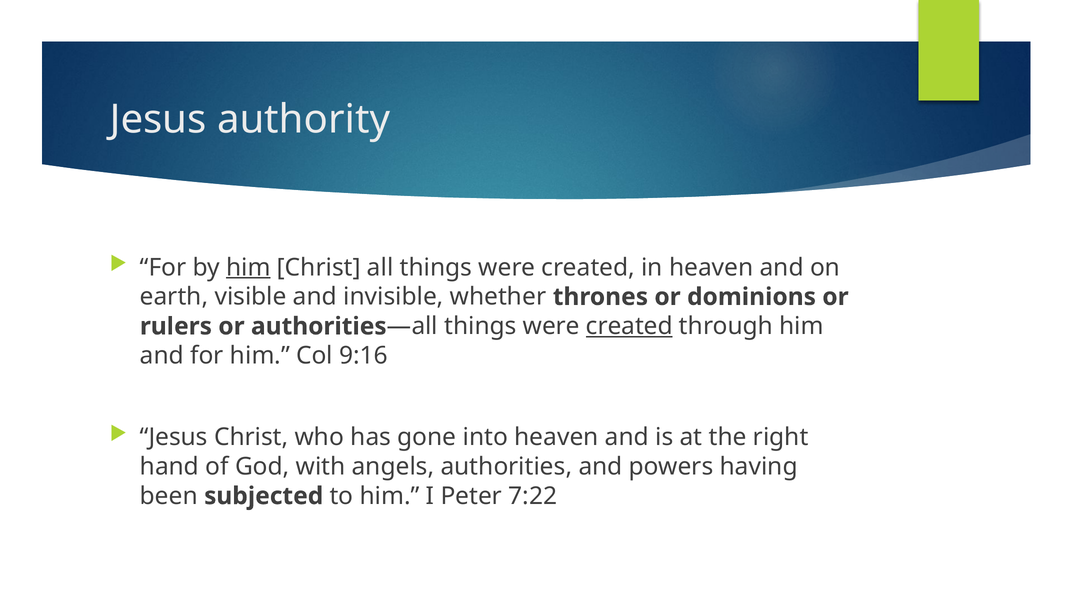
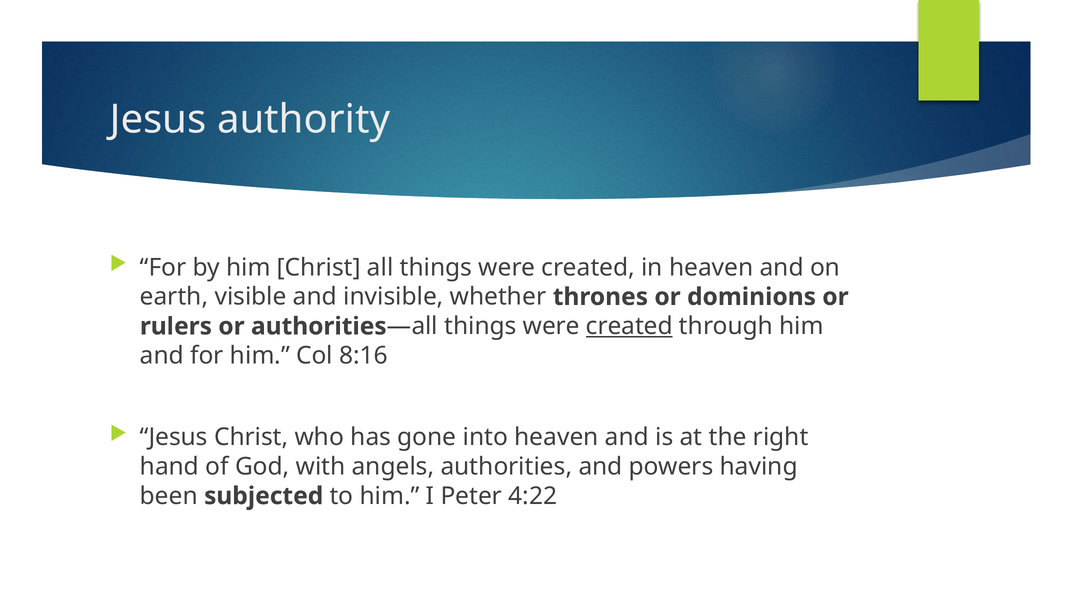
him at (248, 268) underline: present -> none
9:16: 9:16 -> 8:16
7:22: 7:22 -> 4:22
